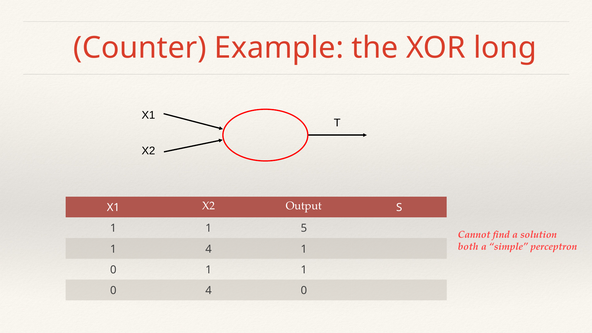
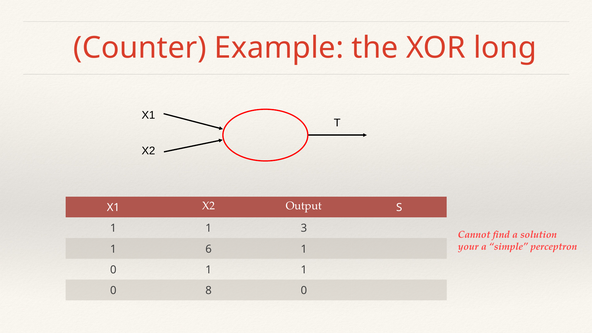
5: 5 -> 3
both: both -> your
1 4: 4 -> 6
0 4: 4 -> 8
